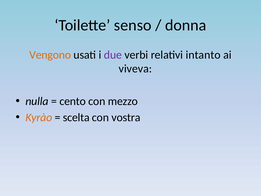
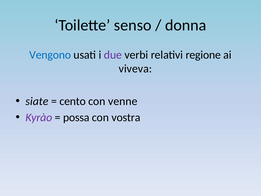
Vengono colour: orange -> blue
intanto: intanto -> regione
nulla: nulla -> siate
mezzo: mezzo -> venne
Kyrào colour: orange -> purple
scelta: scelta -> possa
